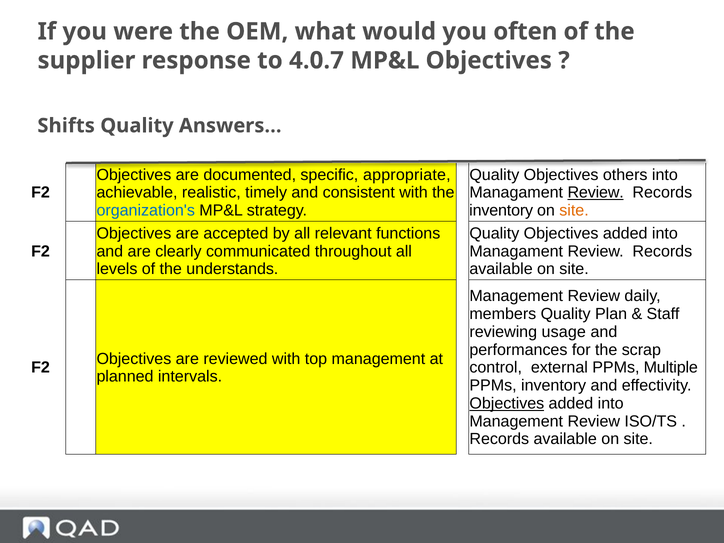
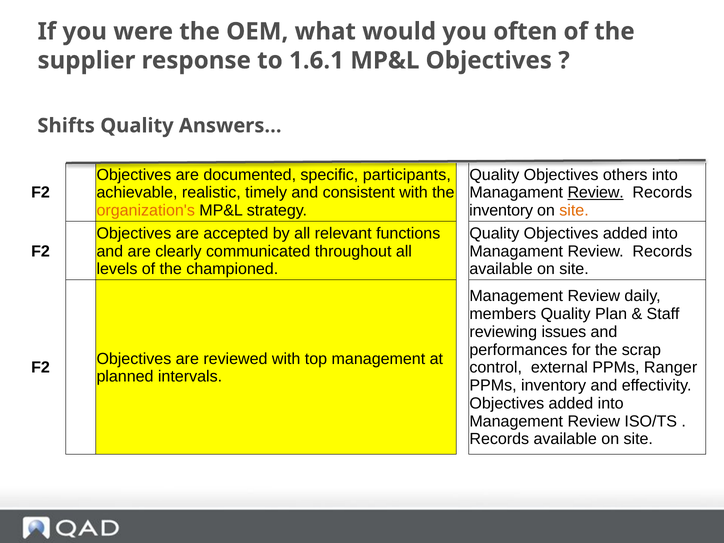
4.0.7: 4.0.7 -> 1.6.1
appropriate: appropriate -> participants
organization's colour: blue -> orange
understands: understands -> championed
usage: usage -> issues
Multiple: Multiple -> Ranger
Objectives at (507, 403) underline: present -> none
